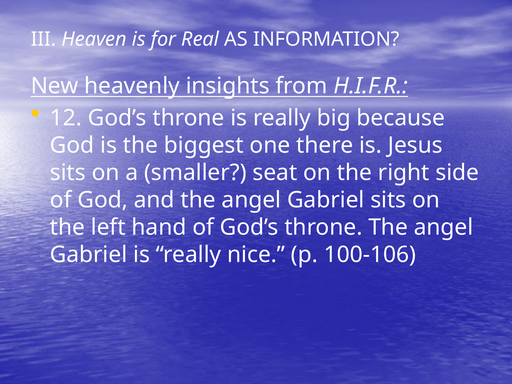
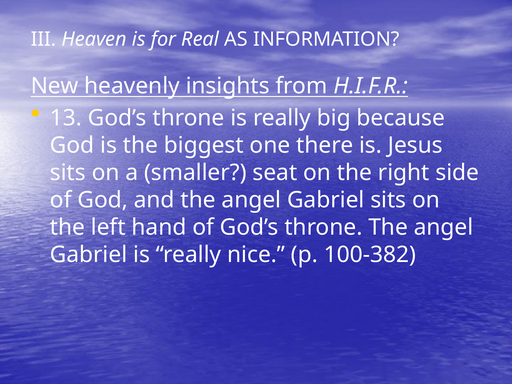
12: 12 -> 13
100-106: 100-106 -> 100-382
